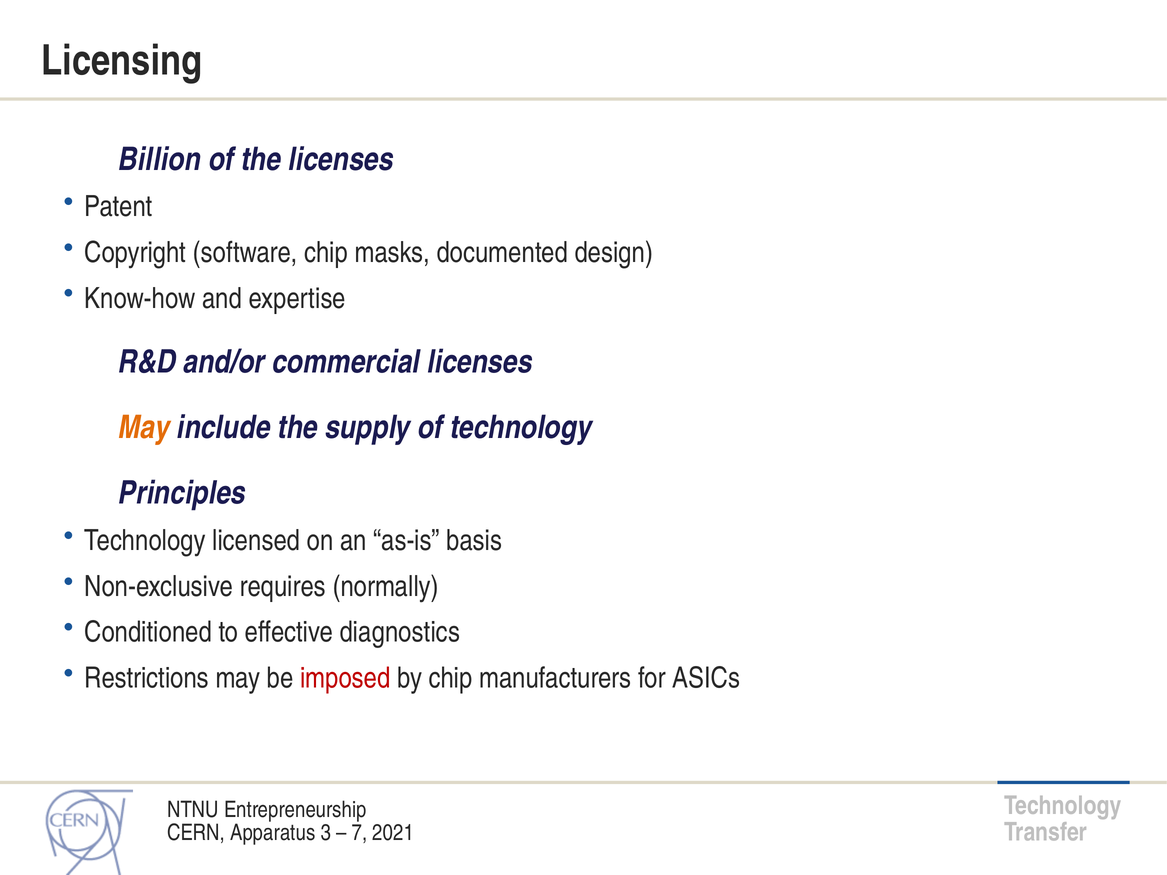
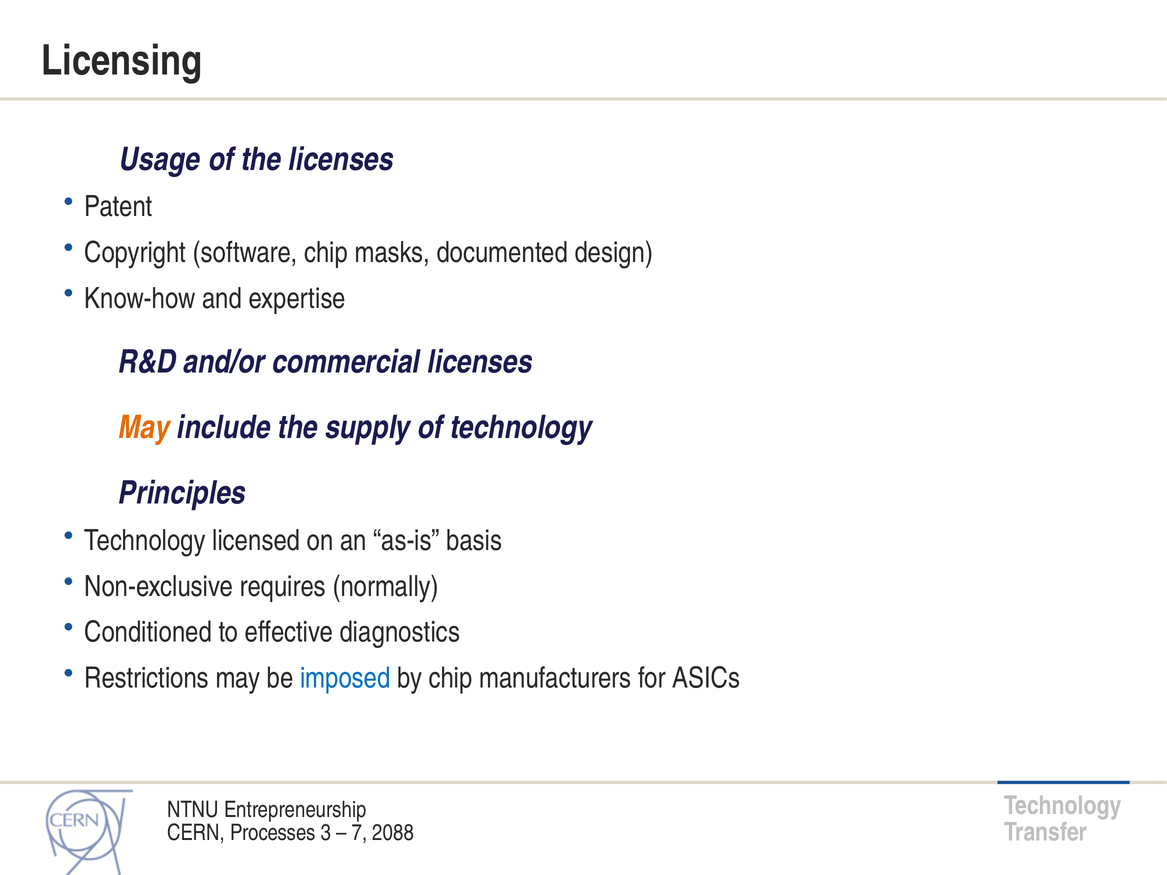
Billion: Billion -> Usage
imposed colour: red -> blue
Apparatus: Apparatus -> Processes
2021: 2021 -> 2088
